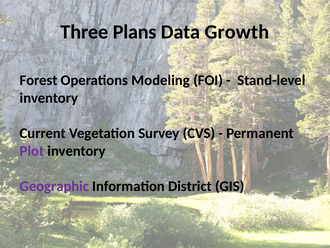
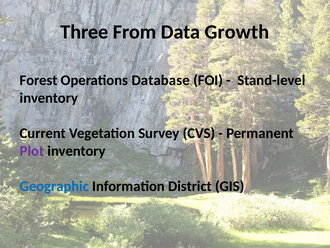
Plans: Plans -> From
Modeling: Modeling -> Database
Geographic colour: purple -> blue
